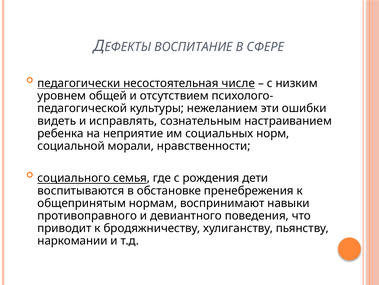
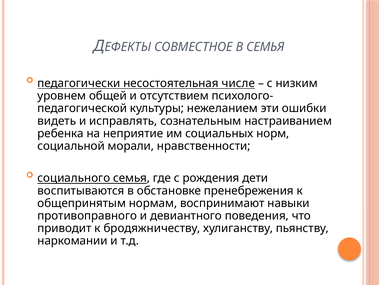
ВОСПИТАНИЕ: ВОСПИТАНИЕ -> СОВМЕСТНОЕ
В СФЕРЕ: СФЕРЕ -> СЕМЬЯ
